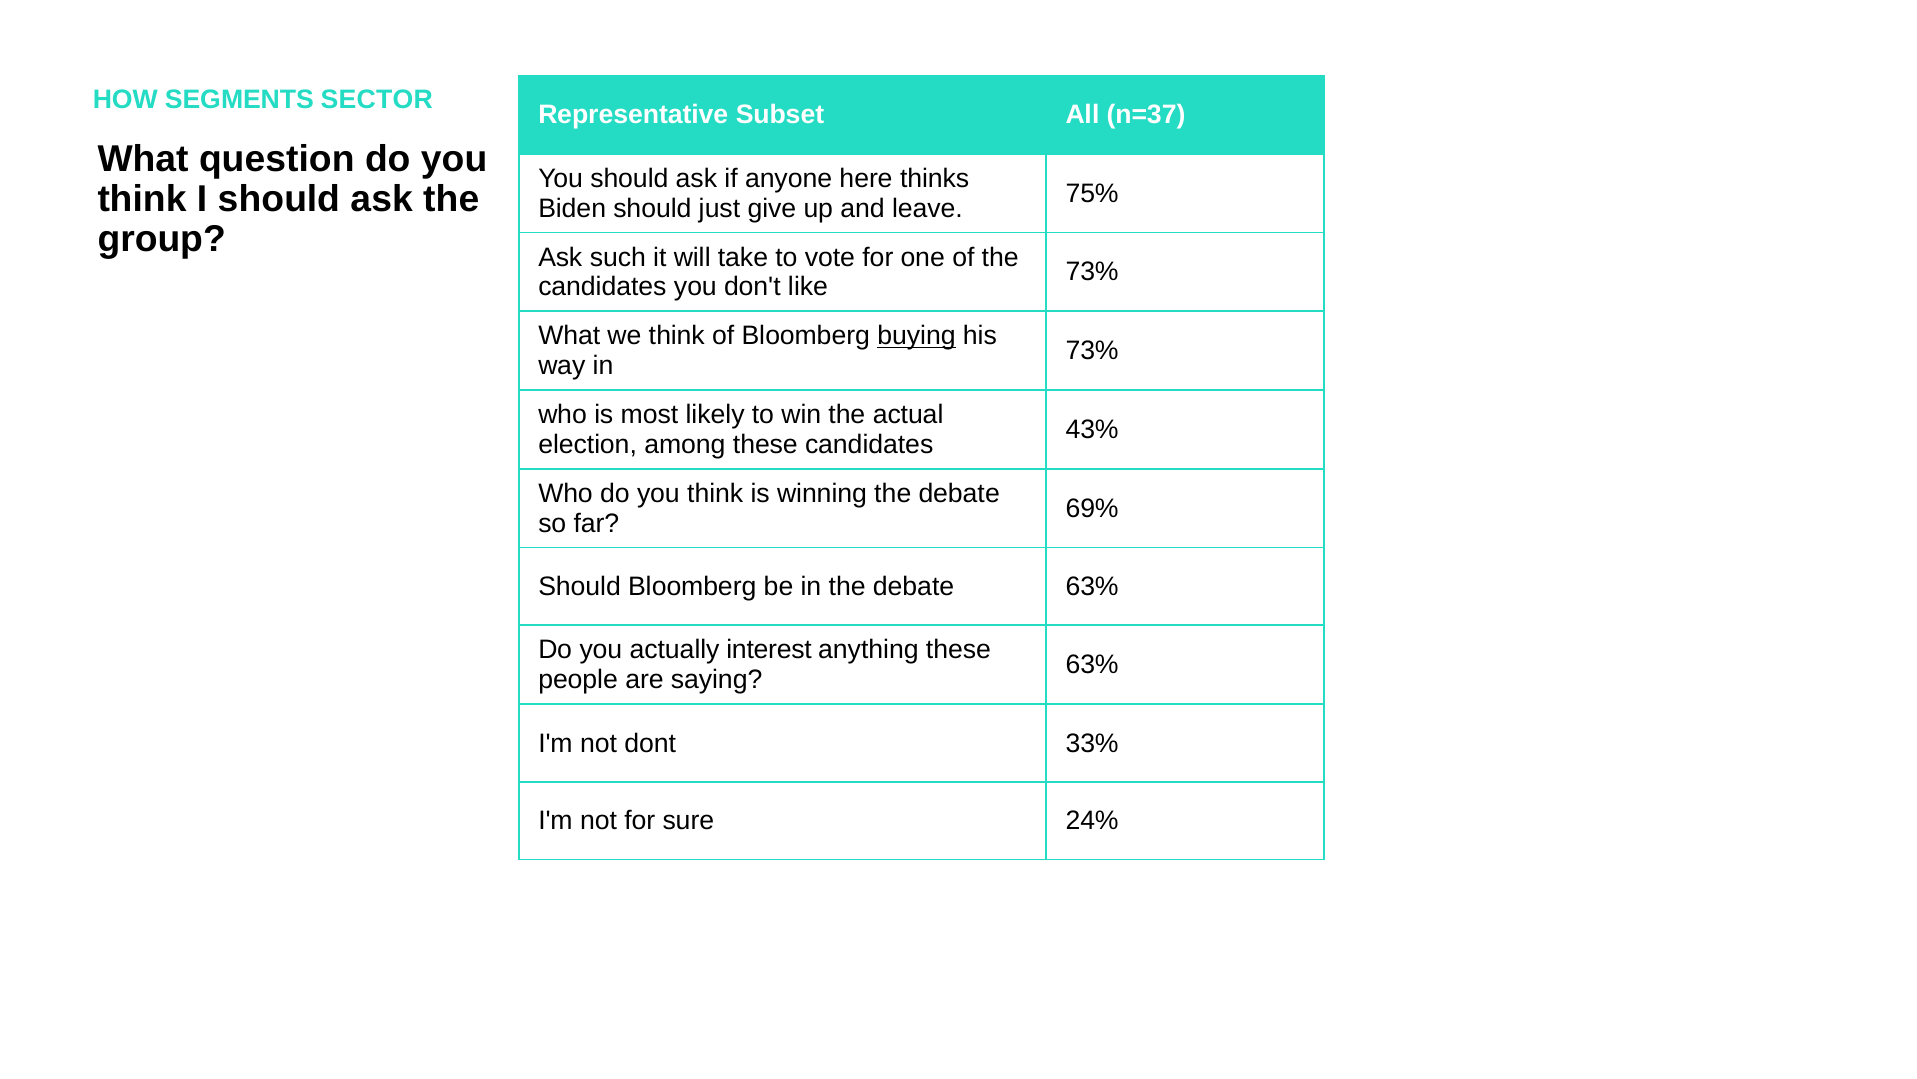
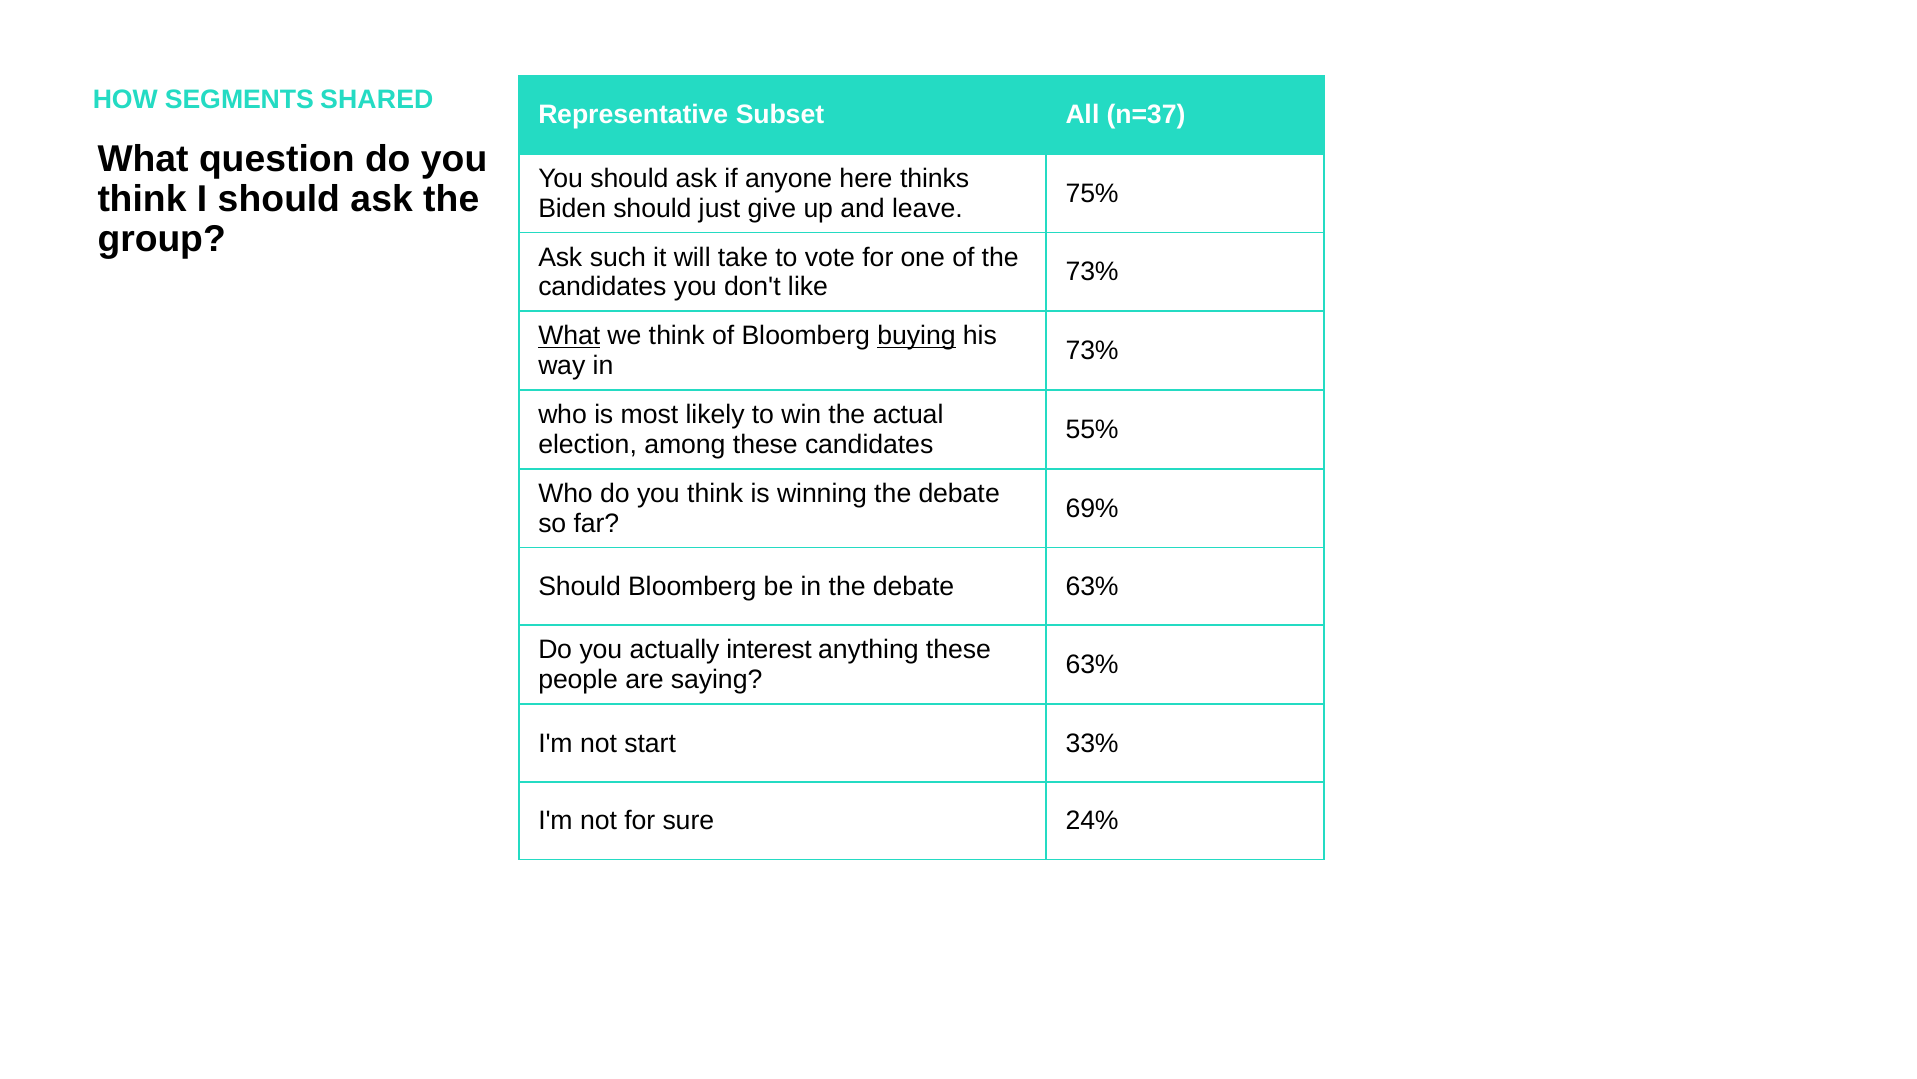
SECTOR: SECTOR -> SHARED
What at (569, 336) underline: none -> present
43%: 43% -> 55%
dont: dont -> start
